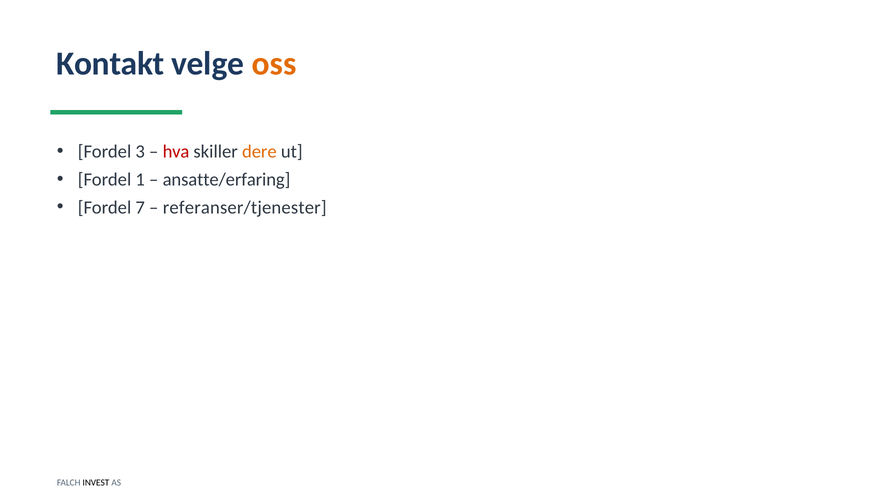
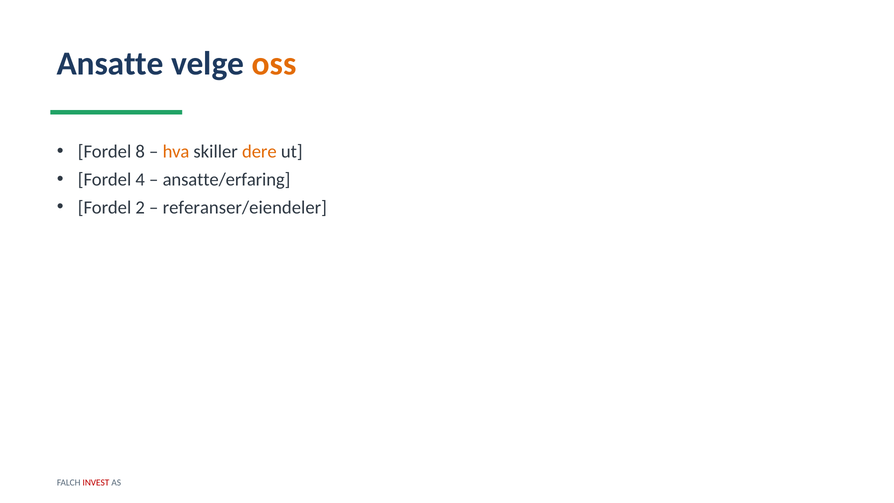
Kontakt: Kontakt -> Ansatte
3: 3 -> 8
hva colour: red -> orange
1: 1 -> 4
7: 7 -> 2
referanser/tjenester: referanser/tjenester -> referanser/eiendeler
INVEST colour: black -> red
